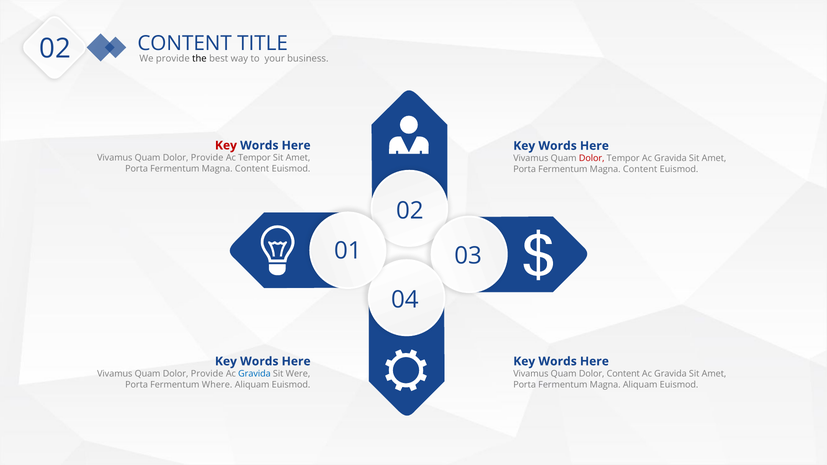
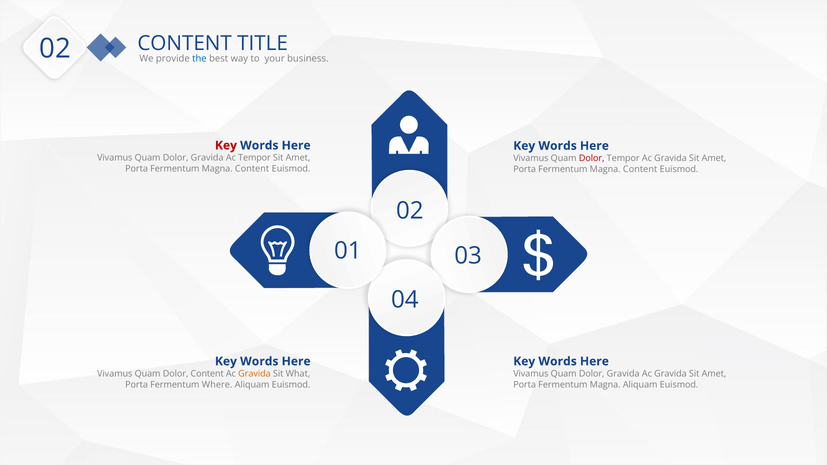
the colour: black -> blue
Provide at (207, 158): Provide -> Gravida
Provide at (207, 374): Provide -> Content
Gravida at (254, 374) colour: blue -> orange
Were: Were -> What
Content at (623, 374): Content -> Gravida
